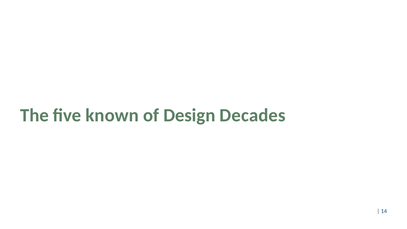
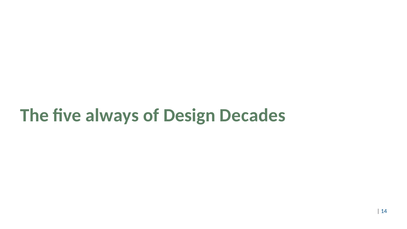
known: known -> always
